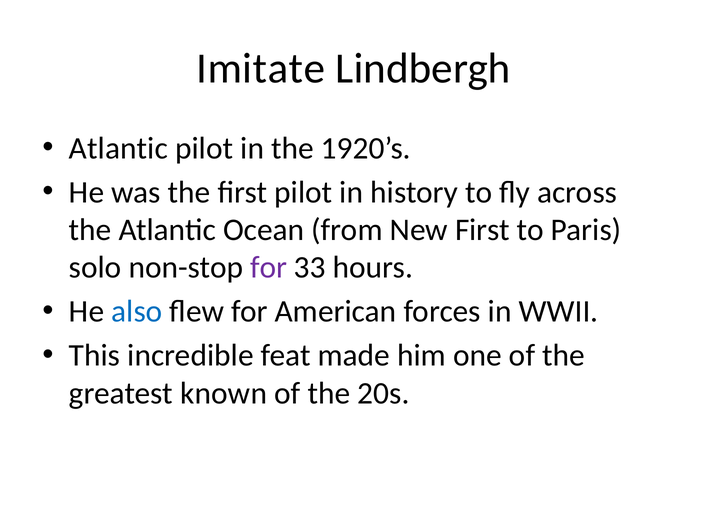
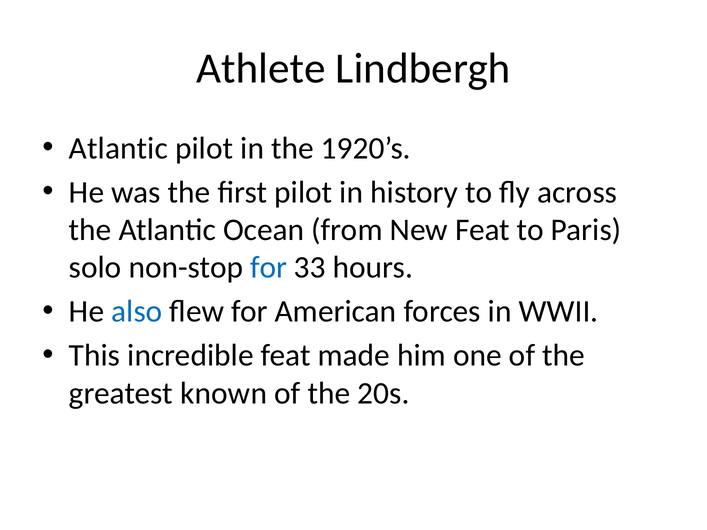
Imitate: Imitate -> Athlete
New First: First -> Feat
for at (269, 268) colour: purple -> blue
